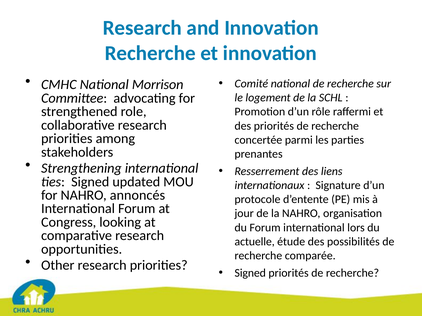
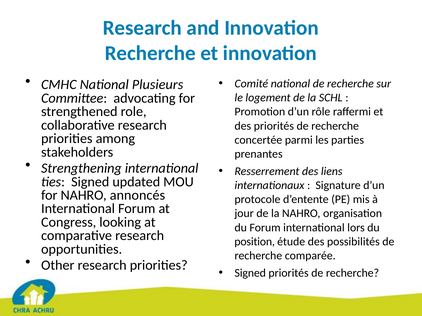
Morrison: Morrison -> Plusieurs
actuelle: actuelle -> position
